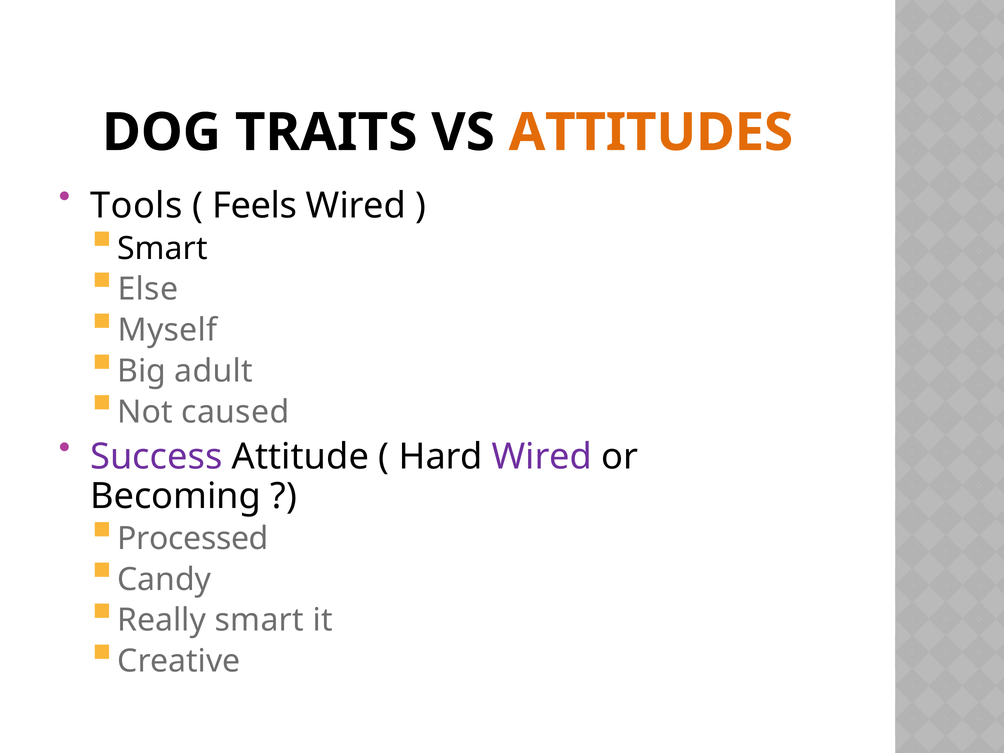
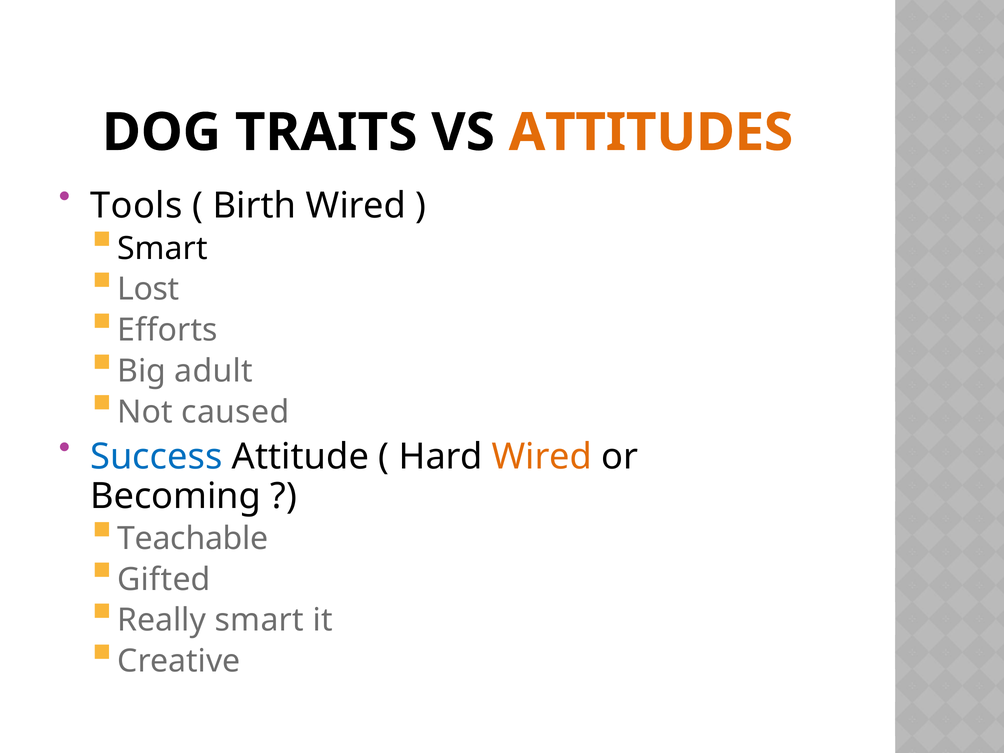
Feels: Feels -> Birth
Else: Else -> Lost
Myself: Myself -> Efforts
Success colour: purple -> blue
Wired at (542, 457) colour: purple -> orange
Processed: Processed -> Teachable
Candy: Candy -> Gifted
